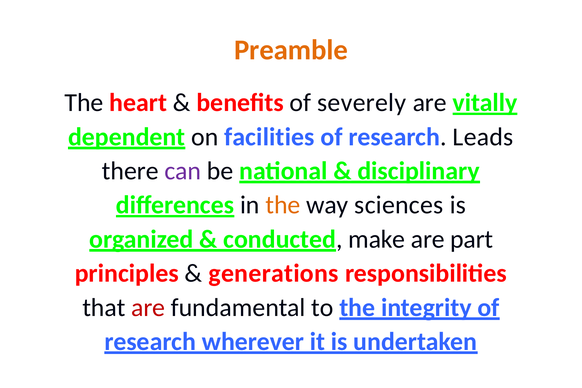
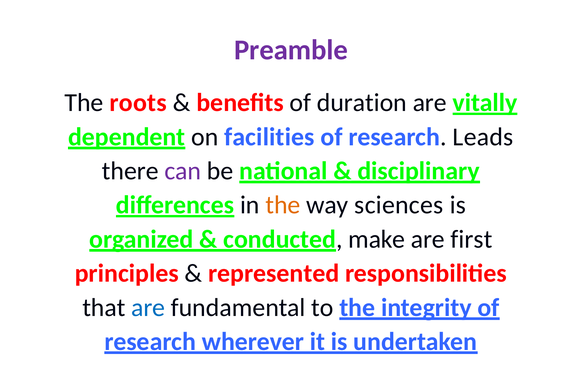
Preamble colour: orange -> purple
heart: heart -> roots
severely: severely -> duration
part: part -> first
generations: generations -> represented
are at (148, 307) colour: red -> blue
